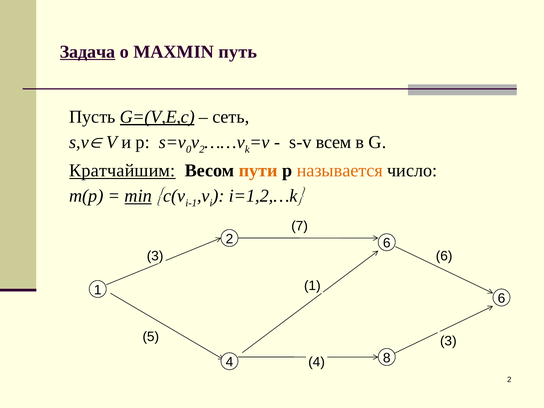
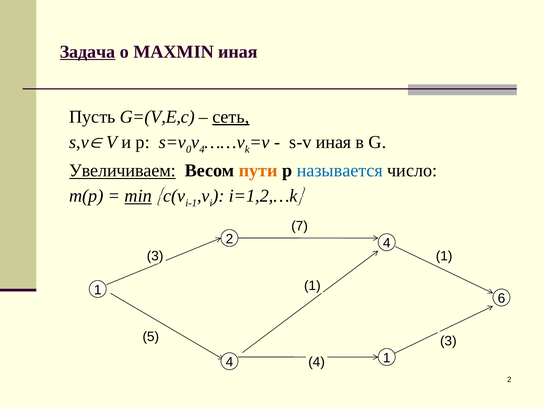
MAXMIN путь: путь -> иная
G=(V,E,c underline: present -> none
сеть underline: none -> present
v 2: 2 -> 4
s-v всем: всем -> иная
Кратчайшим: Кратчайшим -> Увеличиваем
называется colour: orange -> blue
2 6: 6 -> 4
3 6: 6 -> 1
4 8: 8 -> 1
